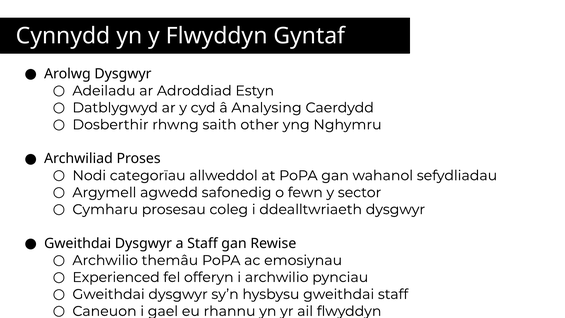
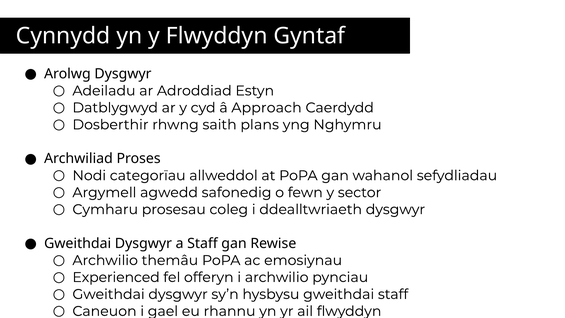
Analysing: Analysing -> Approach
other: other -> plans
